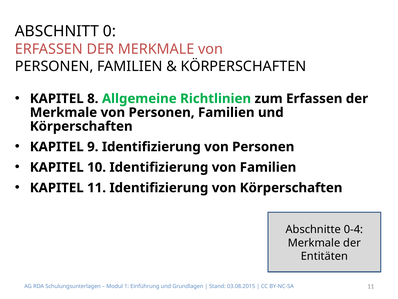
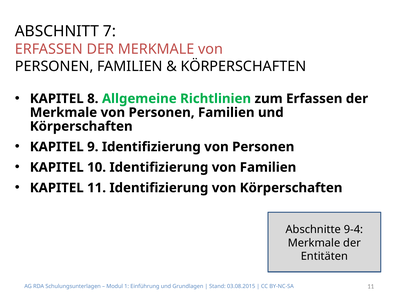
0: 0 -> 7
0-4: 0-4 -> 9-4
